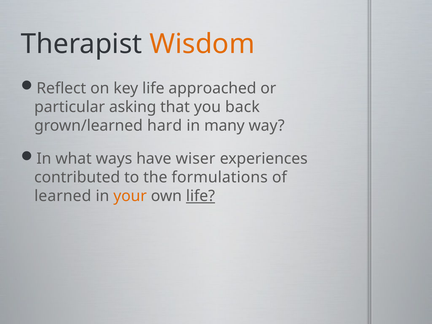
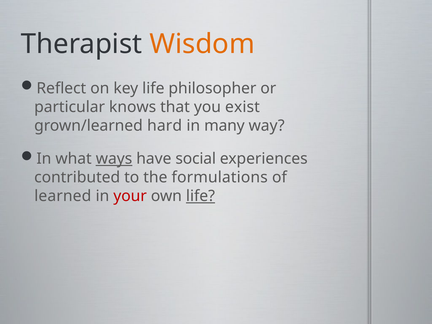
approached: approached -> philosopher
asking: asking -> knows
back: back -> exist
ways underline: none -> present
wiser: wiser -> social
your colour: orange -> red
